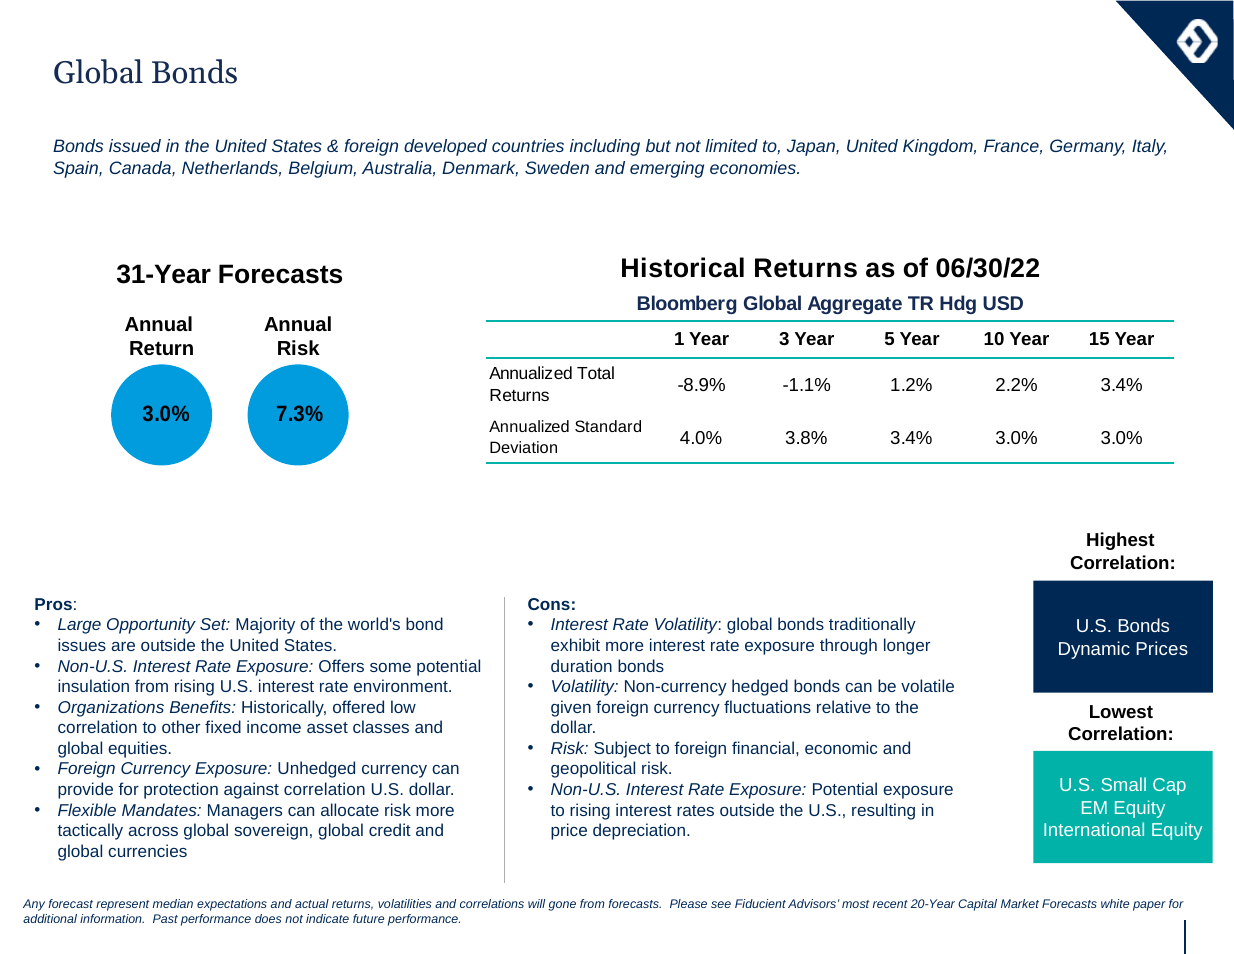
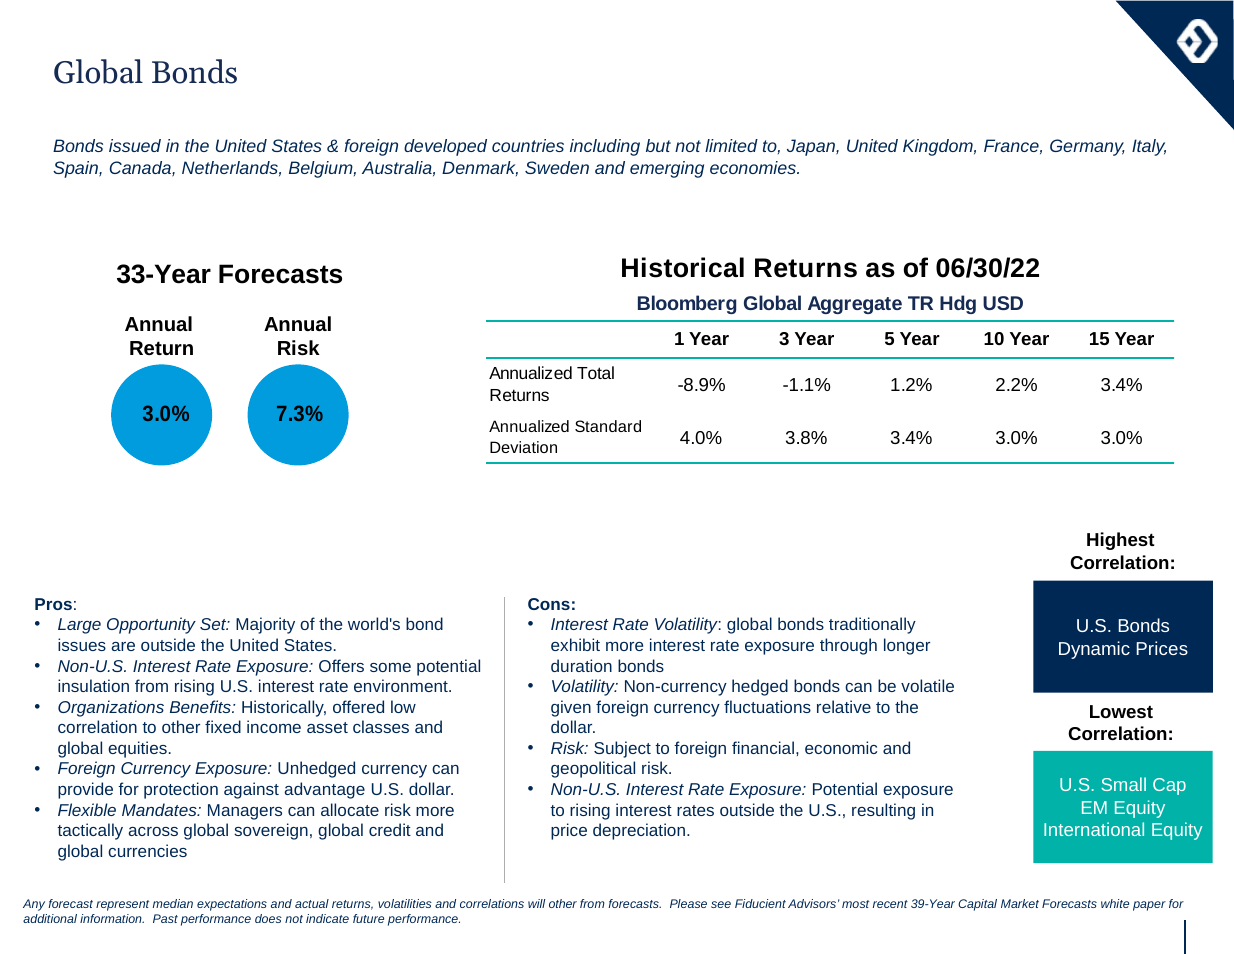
31-Year: 31-Year -> 33-Year
against correlation: correlation -> advantage
will gone: gone -> other
20-Year: 20-Year -> 39-Year
